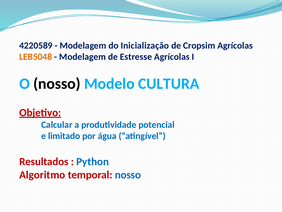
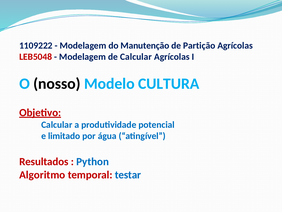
4220589: 4220589 -> 1109222
Inicialização: Inicialização -> Manutenção
Cropsim: Cropsim -> Partição
LEB5048 colour: orange -> red
de Estresse: Estresse -> Calcular
temporal nosso: nosso -> testar
